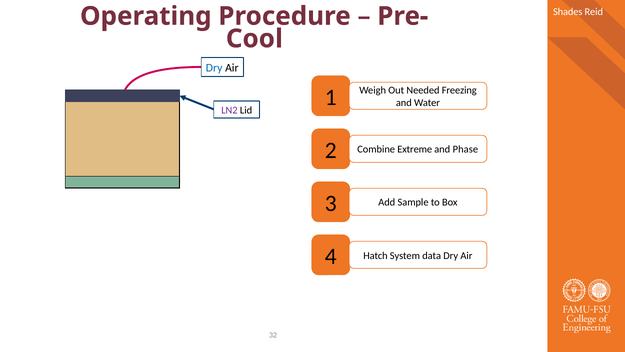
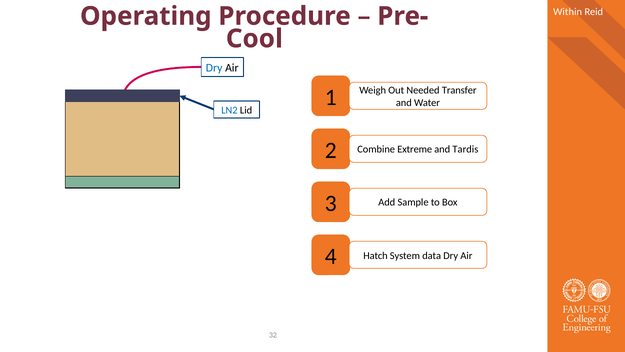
Shades: Shades -> Within
Freezing: Freezing -> Transfer
LN2 colour: purple -> blue
Phase: Phase -> Tardis
